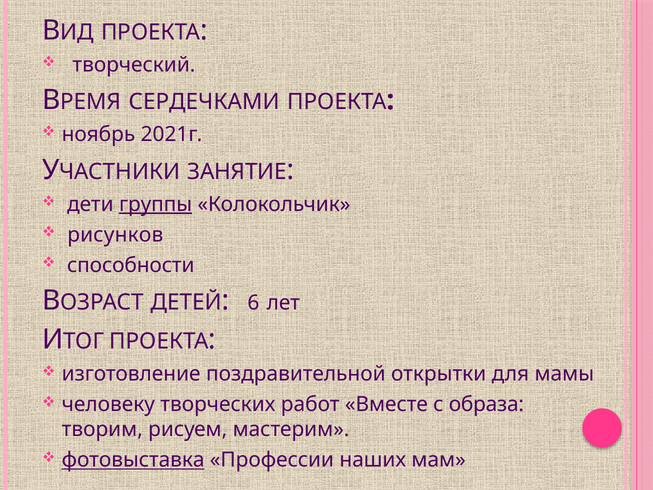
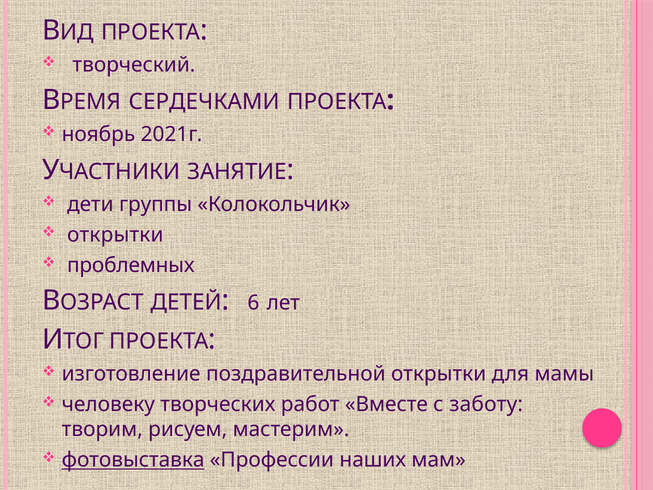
группы underline: present -> none
рисунков at (115, 235): рисунков -> открытки
способности: способности -> проблемных
образа: образа -> заботу
